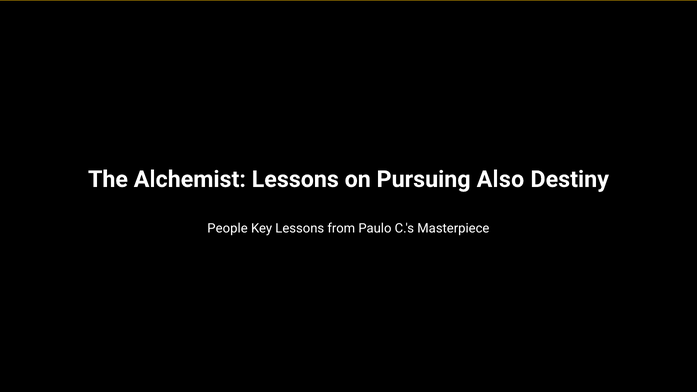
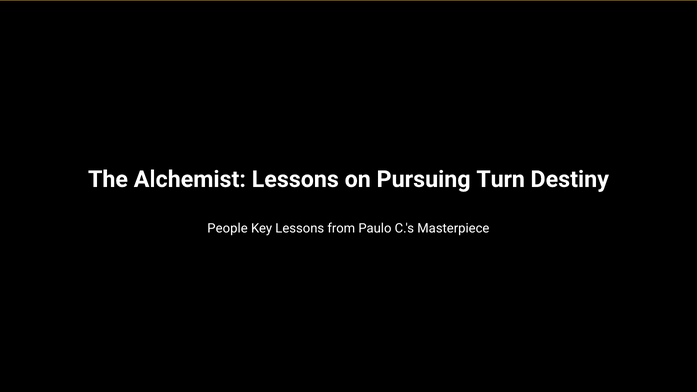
Also: Also -> Turn
